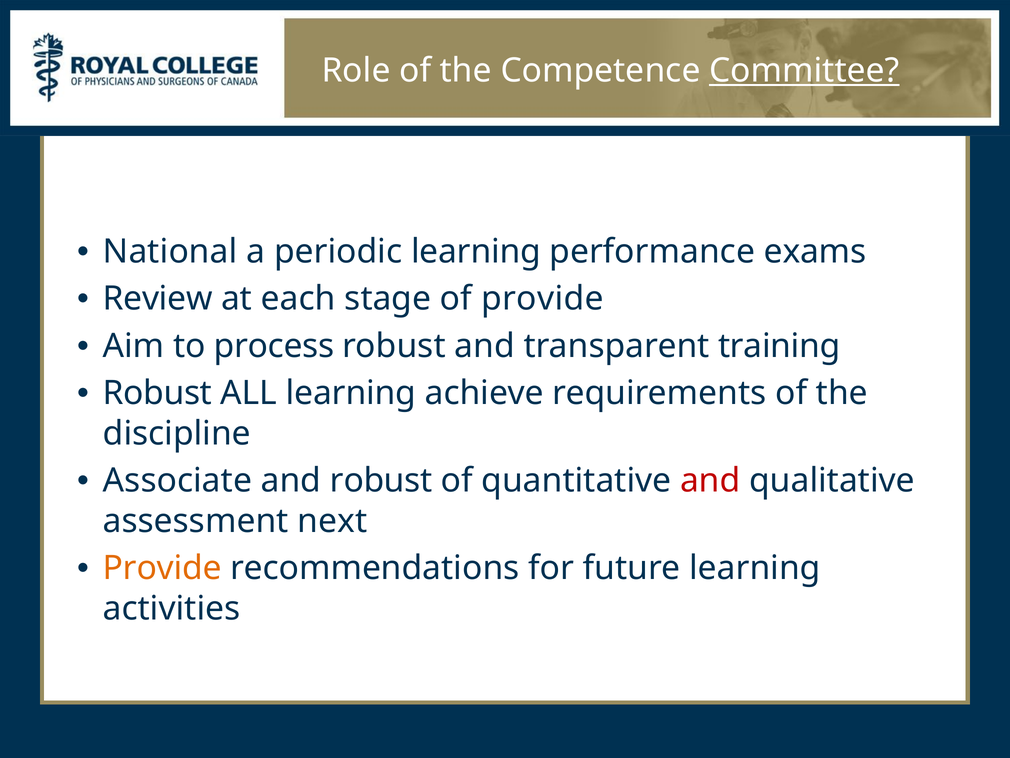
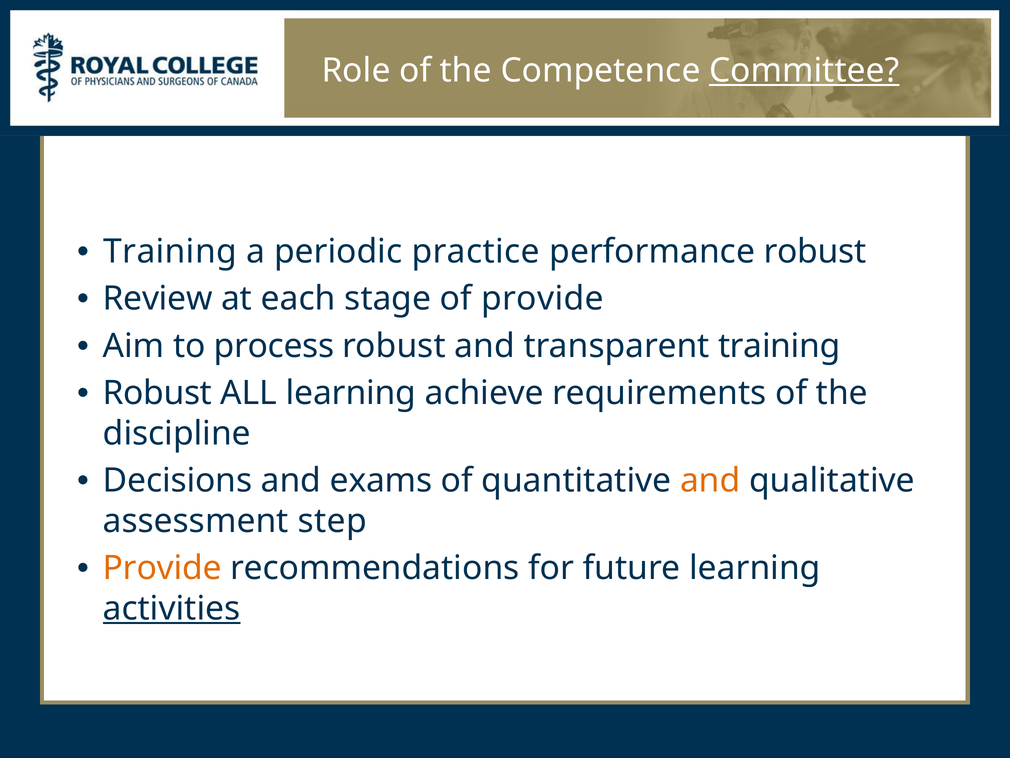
National at (170, 251): National -> Training
periodic learning: learning -> practice
performance exams: exams -> robust
Associate: Associate -> Decisions
and robust: robust -> exams
and at (710, 480) colour: red -> orange
next: next -> step
activities underline: none -> present
